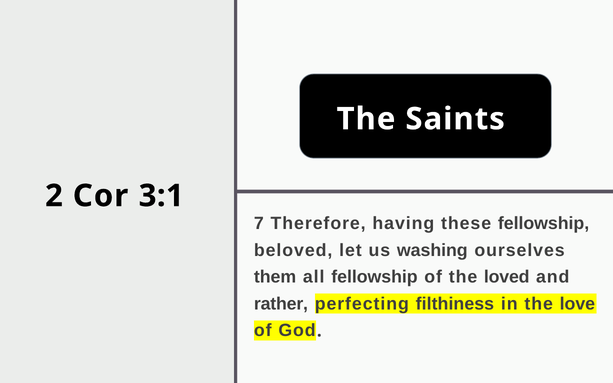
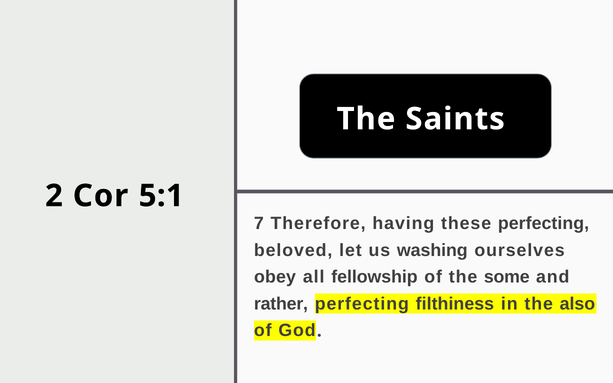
3:1: 3:1 -> 5:1
these fellowship: fellowship -> perfecting
them: them -> obey
loved: loved -> some
love: love -> also
